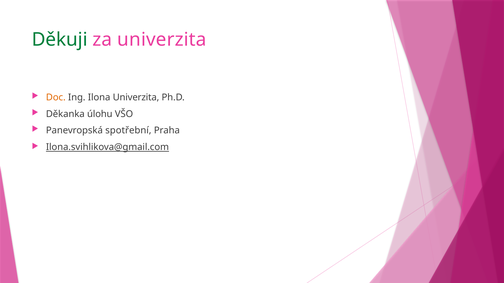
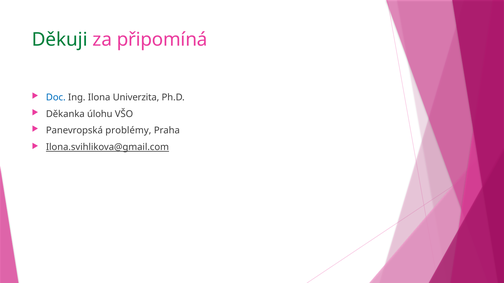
za univerzita: univerzita -> připomíná
Doc colour: orange -> blue
spotřební: spotřební -> problémy
